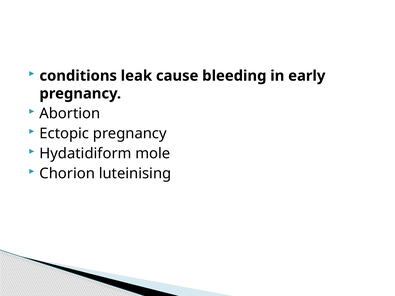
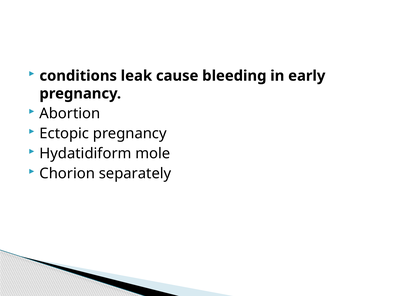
luteinising: luteinising -> separately
